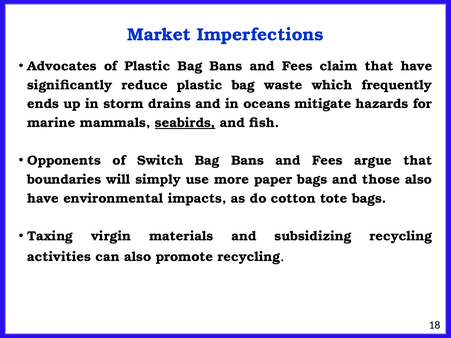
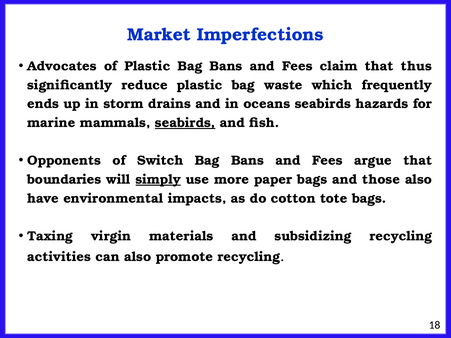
that have: have -> thus
oceans mitigate: mitigate -> seabirds
simply underline: none -> present
